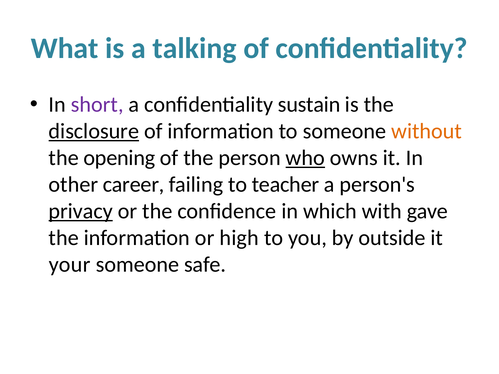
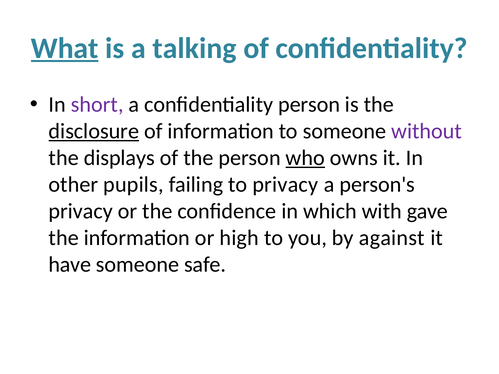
What underline: none -> present
confidentiality sustain: sustain -> person
without colour: orange -> purple
opening: opening -> displays
career: career -> pupils
to teacher: teacher -> privacy
privacy at (81, 211) underline: present -> none
outside: outside -> against
your: your -> have
